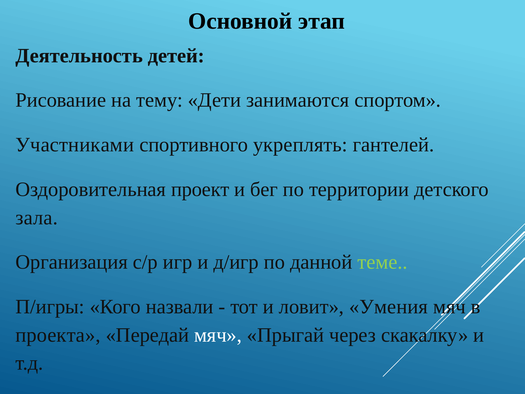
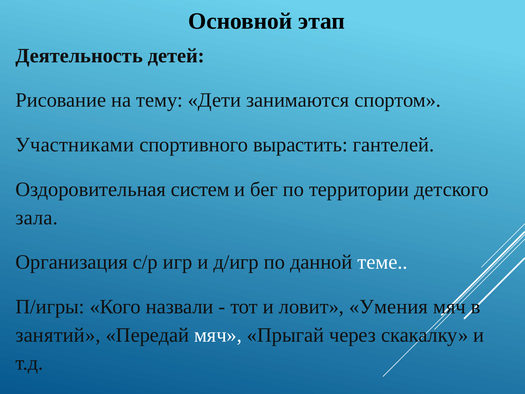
укреплять: укреплять -> вырастить
проект: проект -> систем
теме colour: light green -> white
проекта: проекта -> занятий
